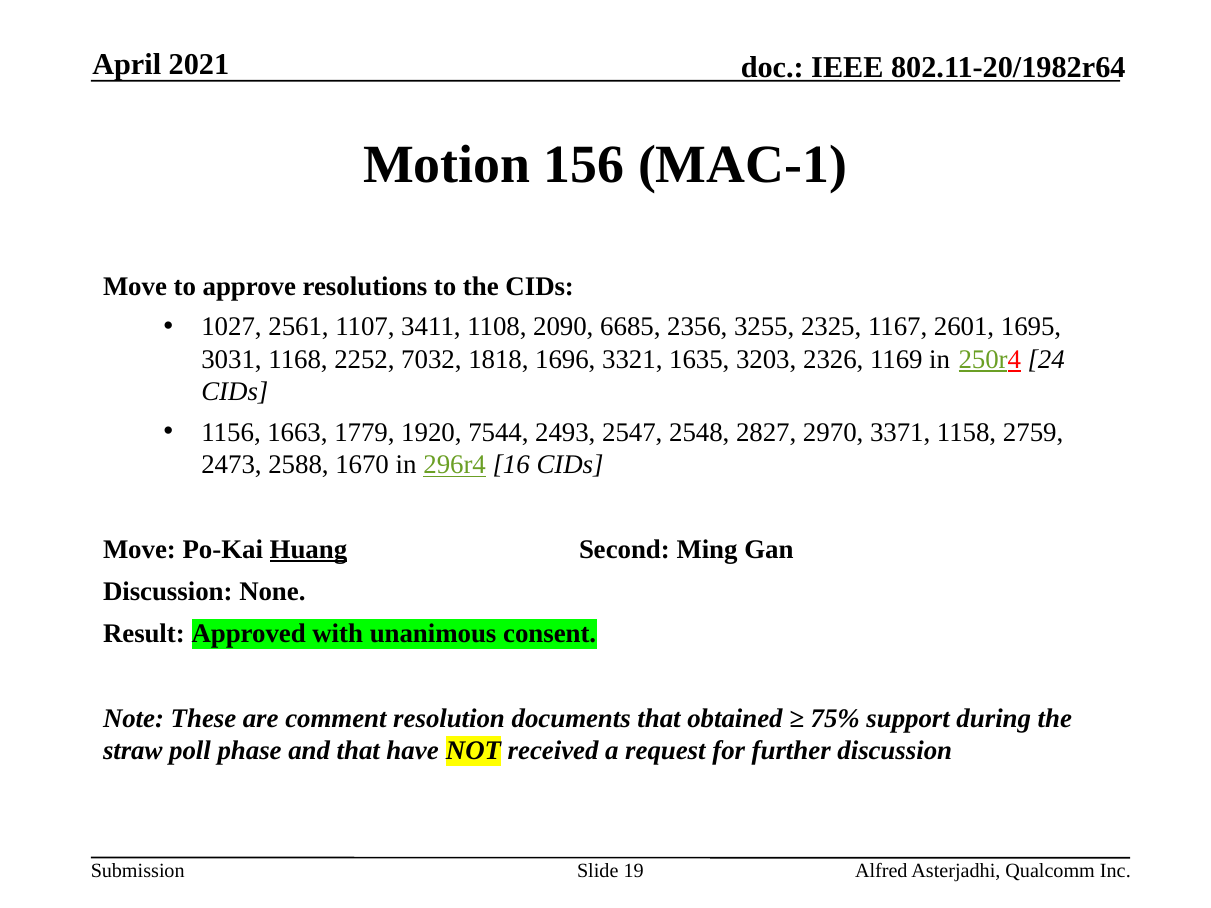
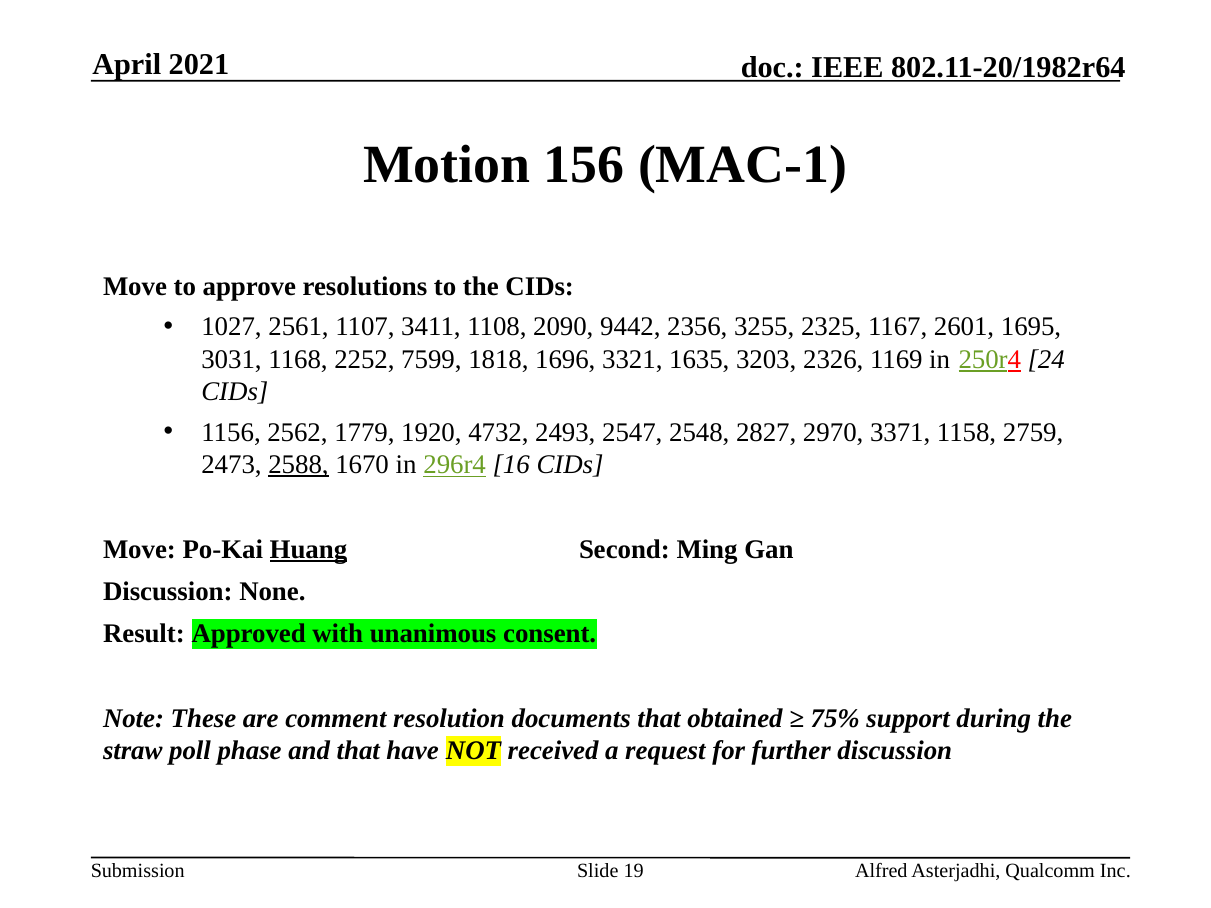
6685: 6685 -> 9442
7032: 7032 -> 7599
1663: 1663 -> 2562
7544: 7544 -> 4732
2588 underline: none -> present
